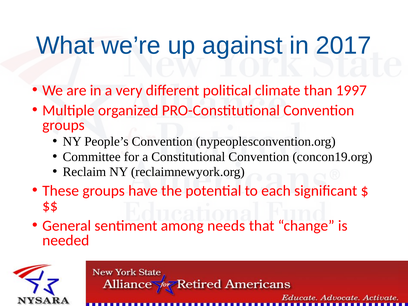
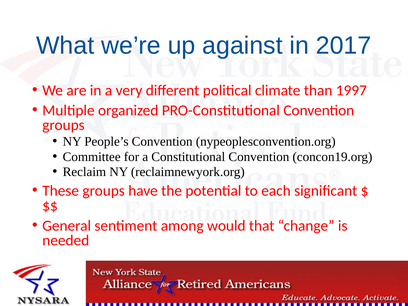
needs: needs -> would
